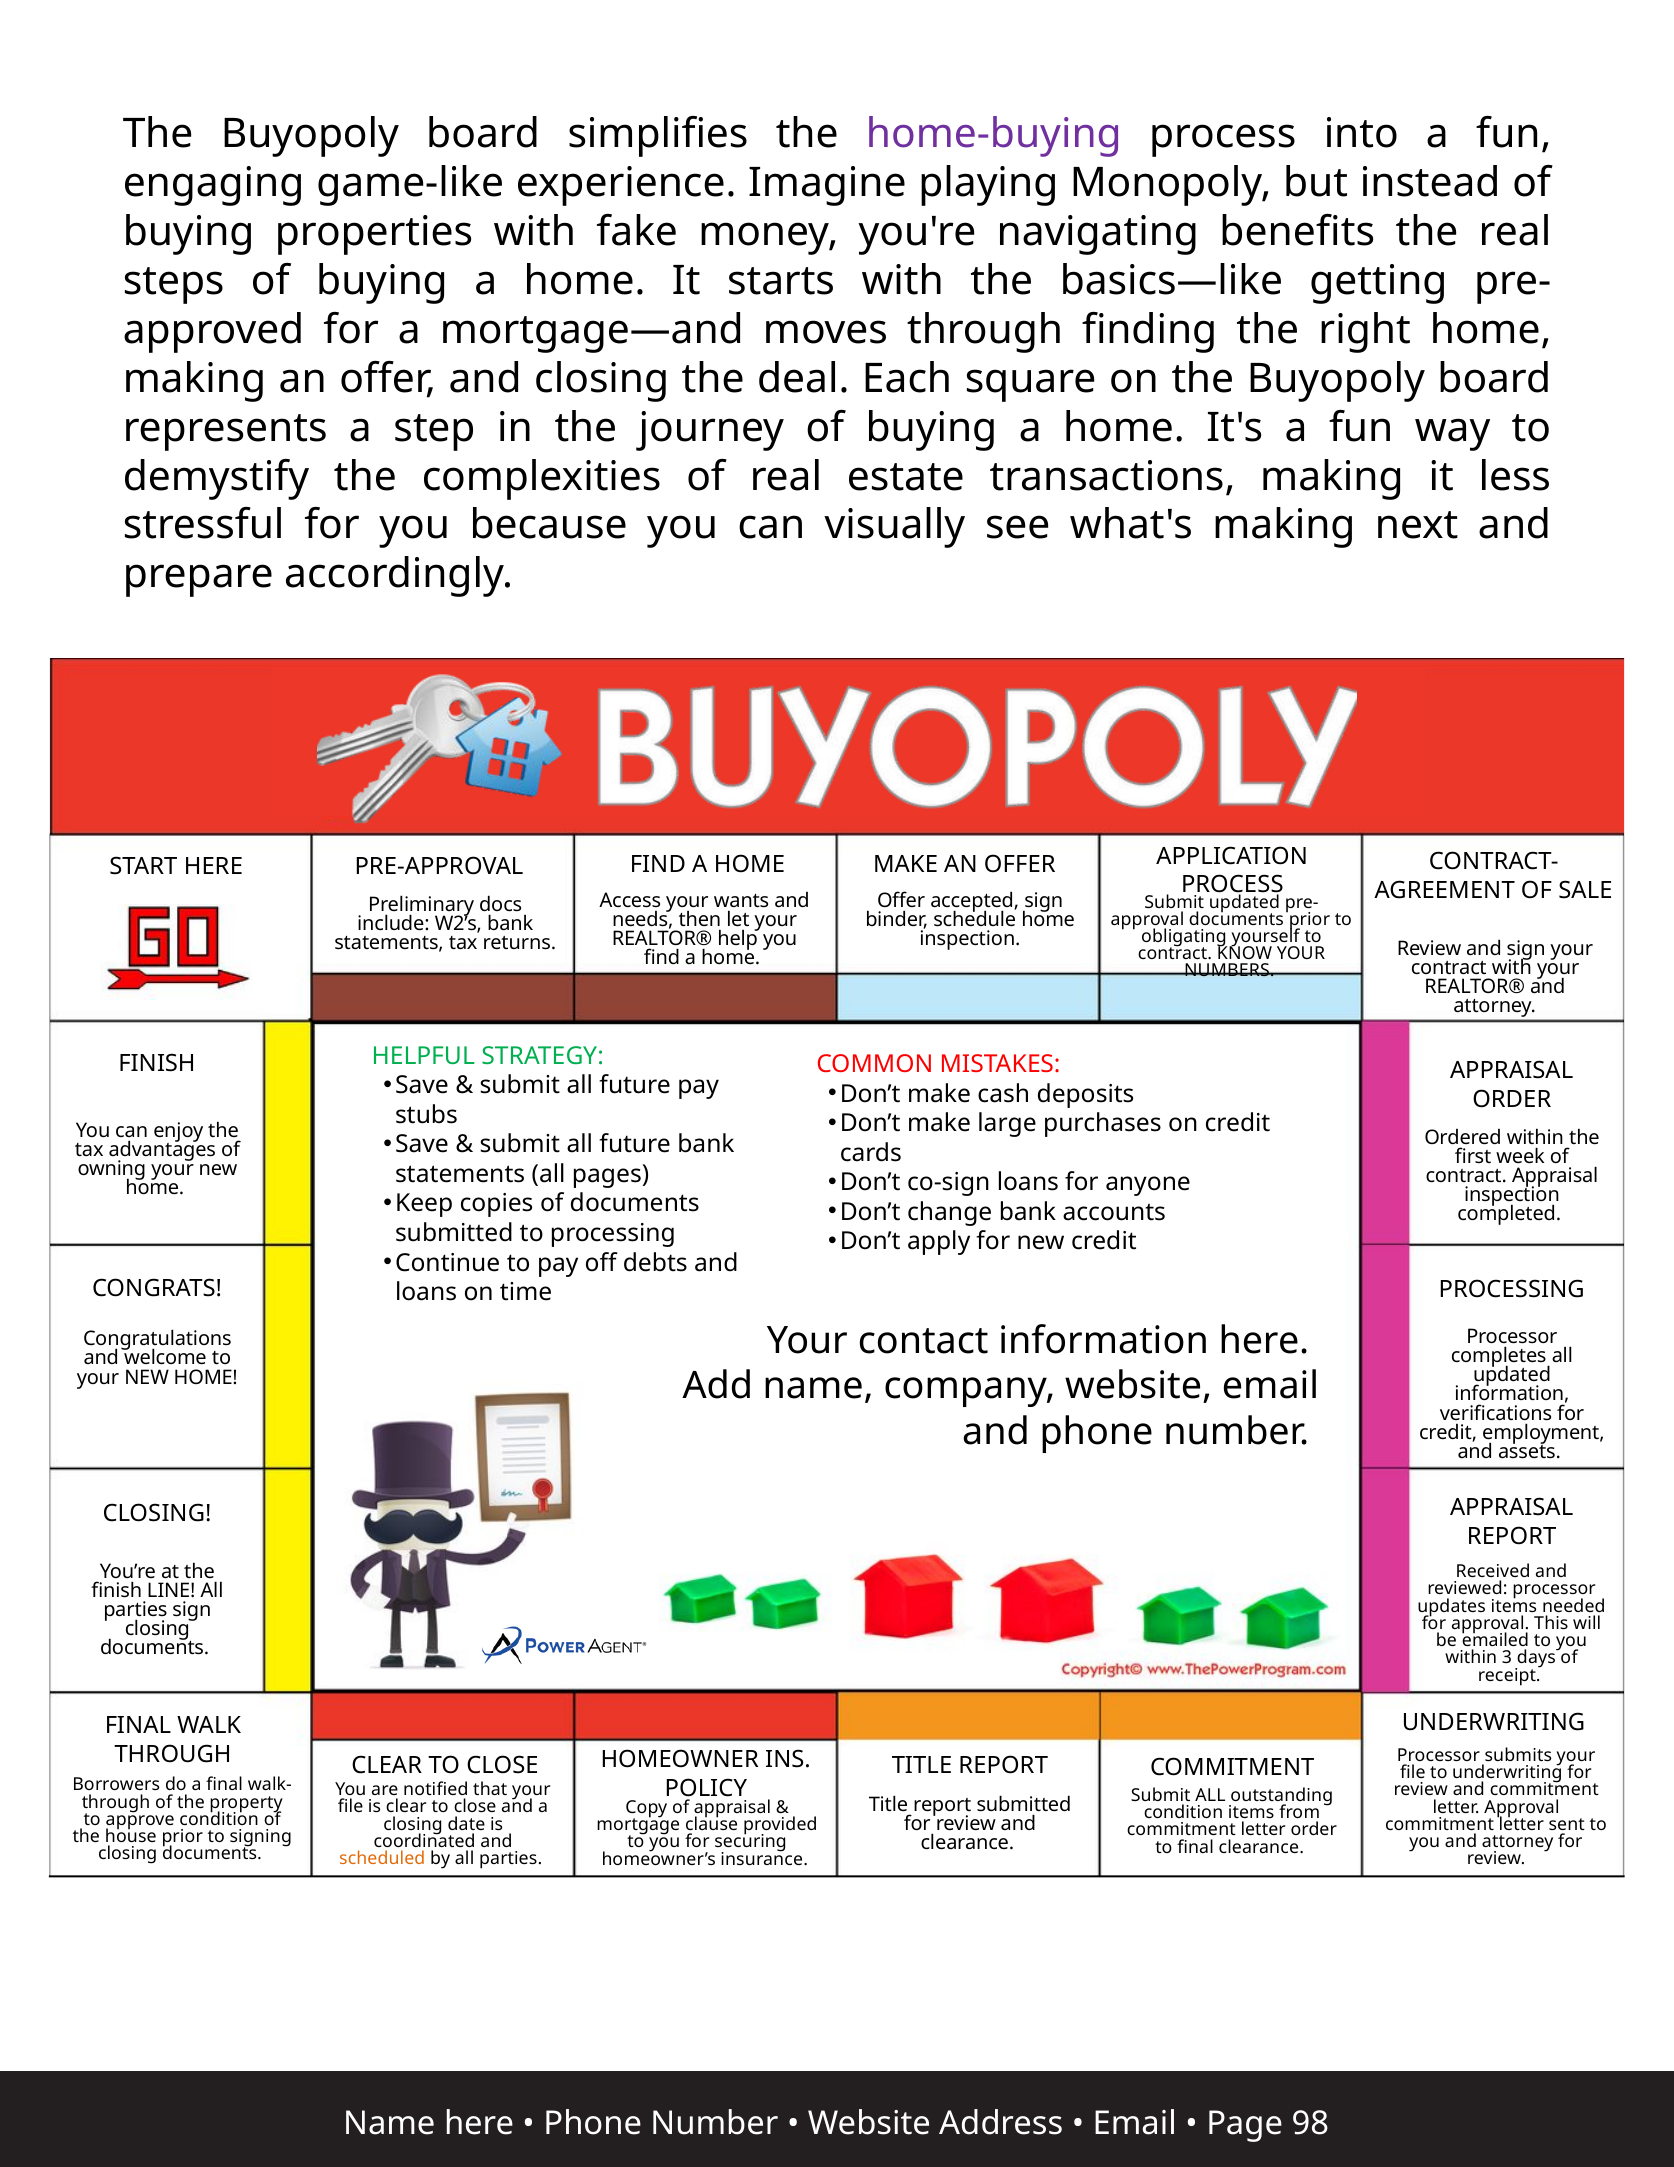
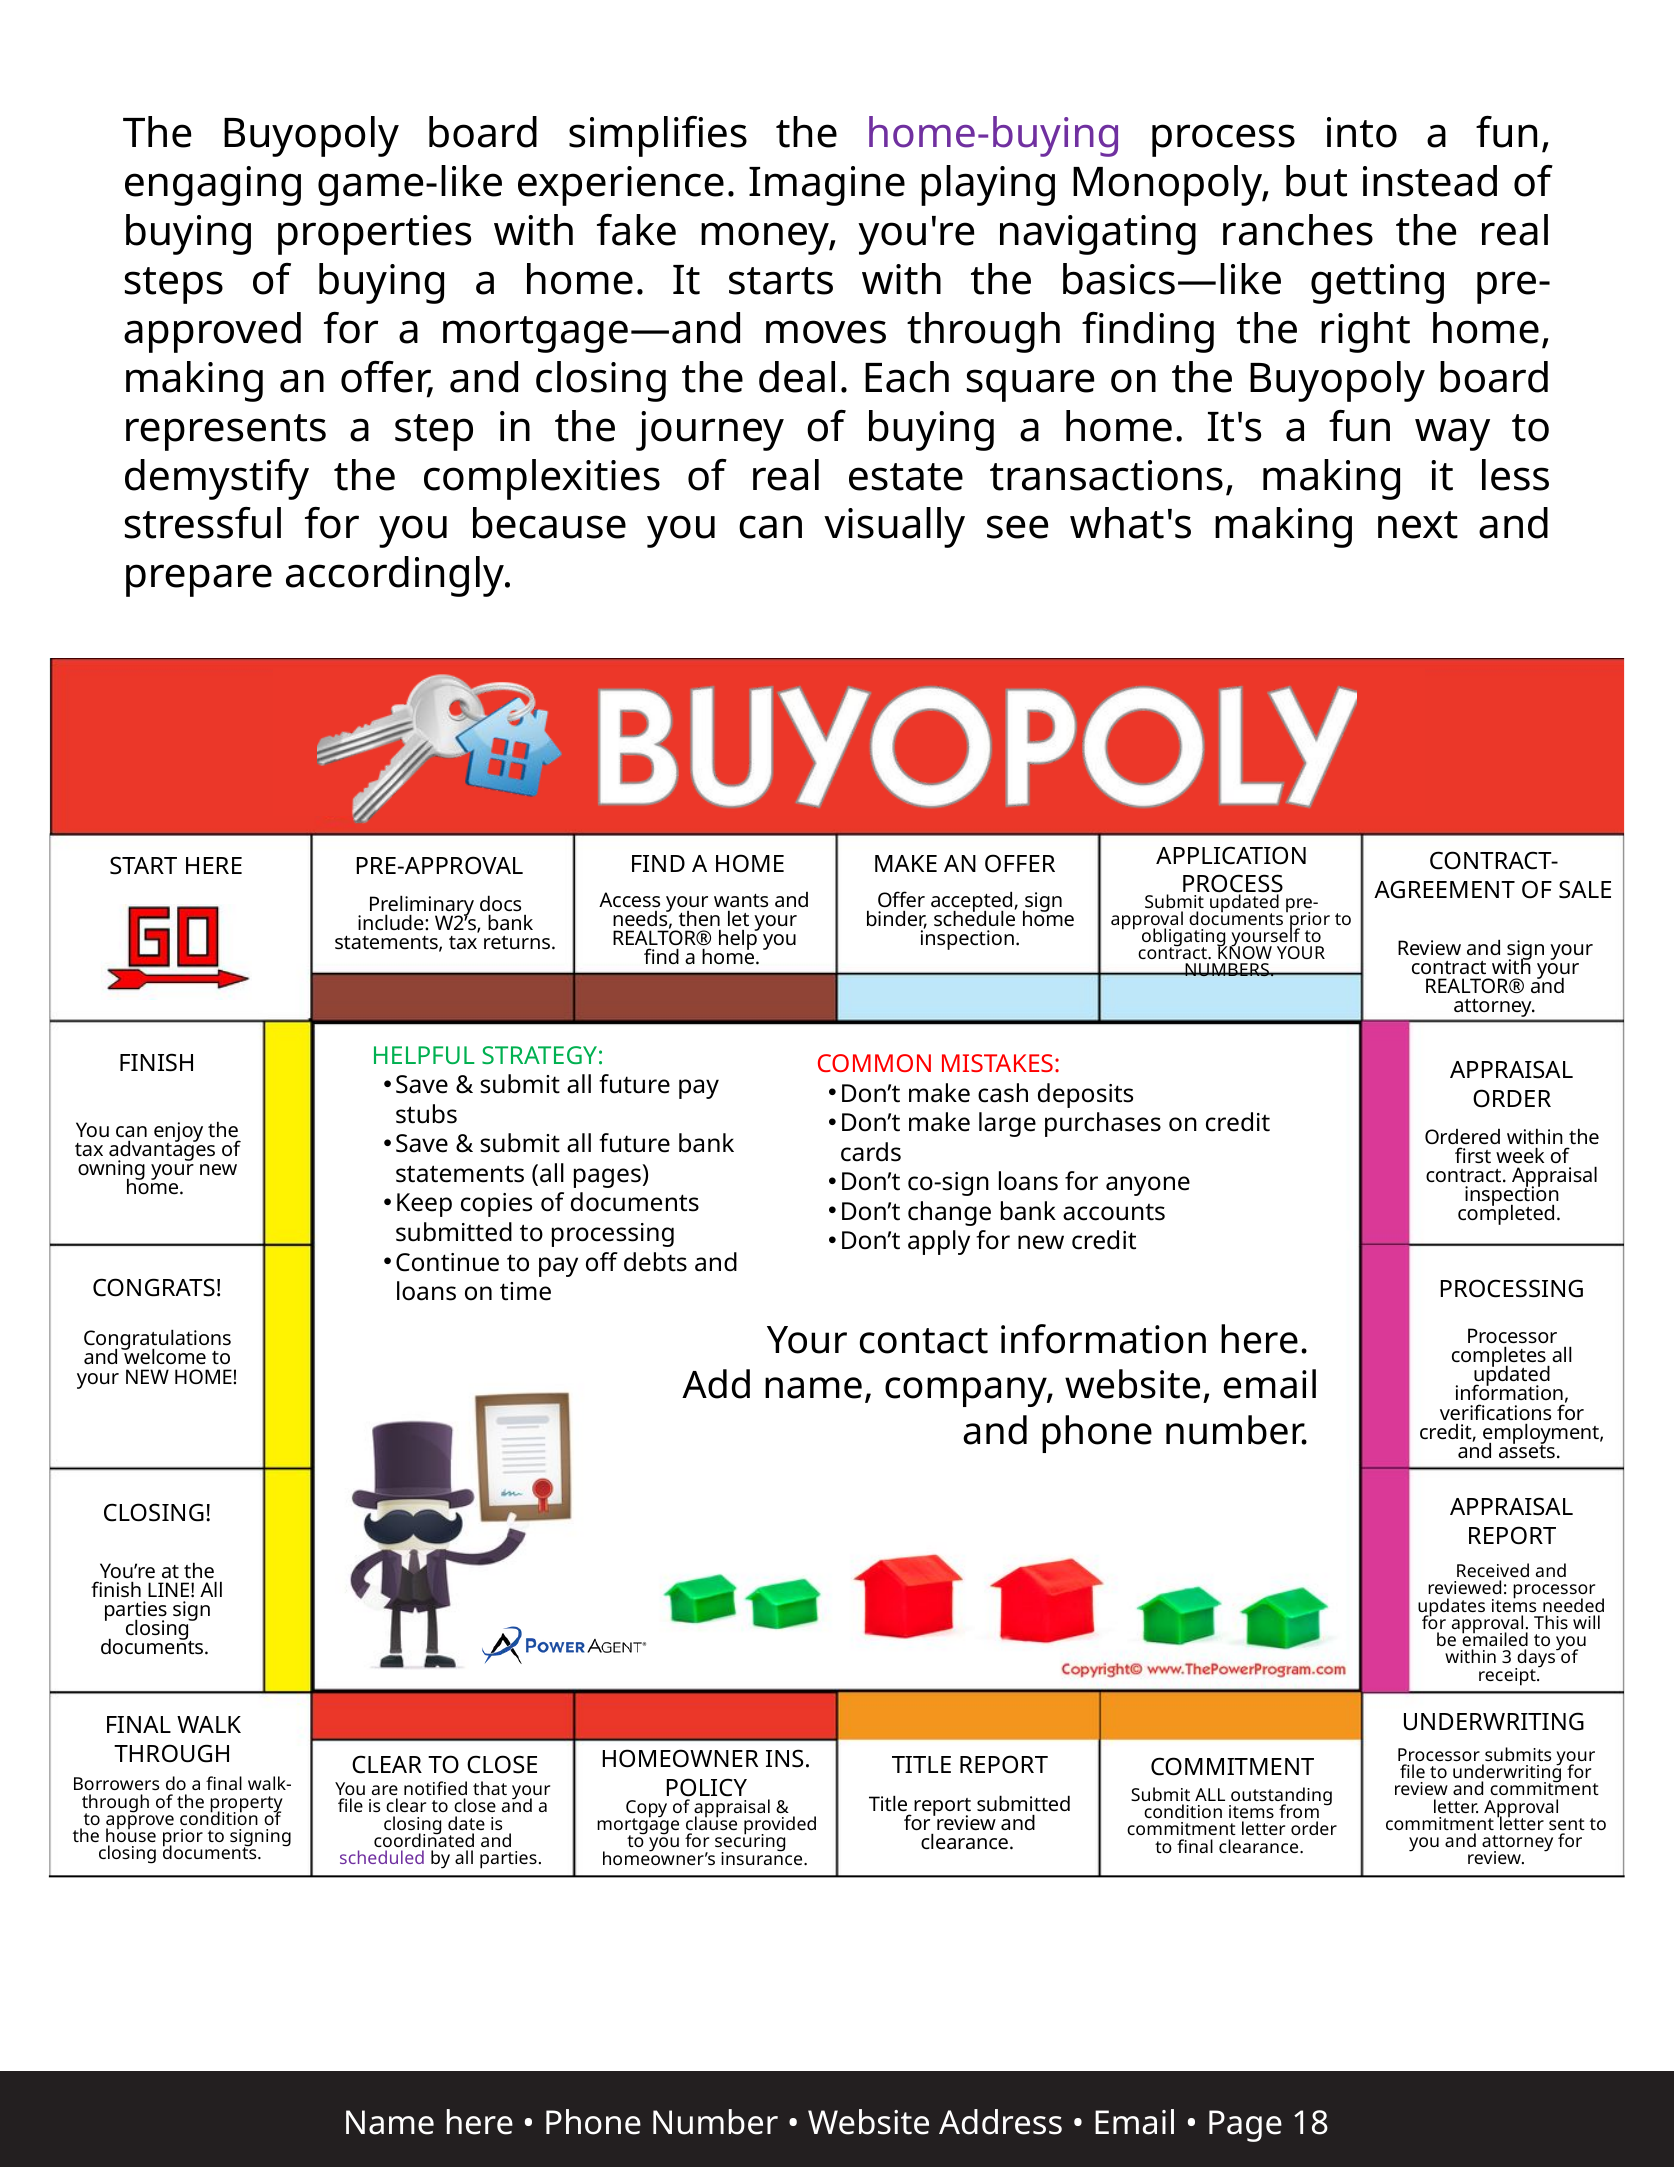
benefits: benefits -> ranches
scheduled colour: orange -> purple
98: 98 -> 18
